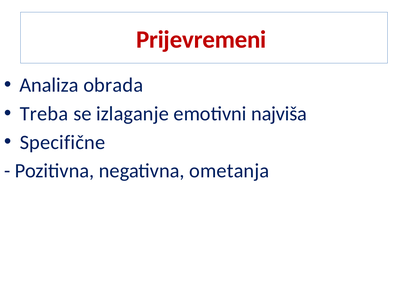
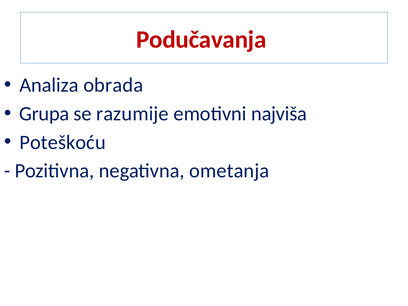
Prijevremeni: Prijevremeni -> Podučavanja
Treba: Treba -> Grupa
izlaganje: izlaganje -> razumije
Specifične: Specifične -> Poteškoću
